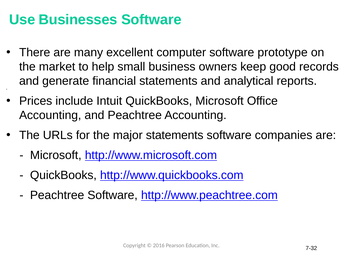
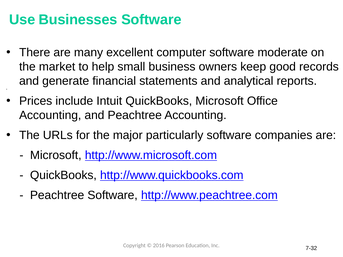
prototype: prototype -> moderate
major statements: statements -> particularly
